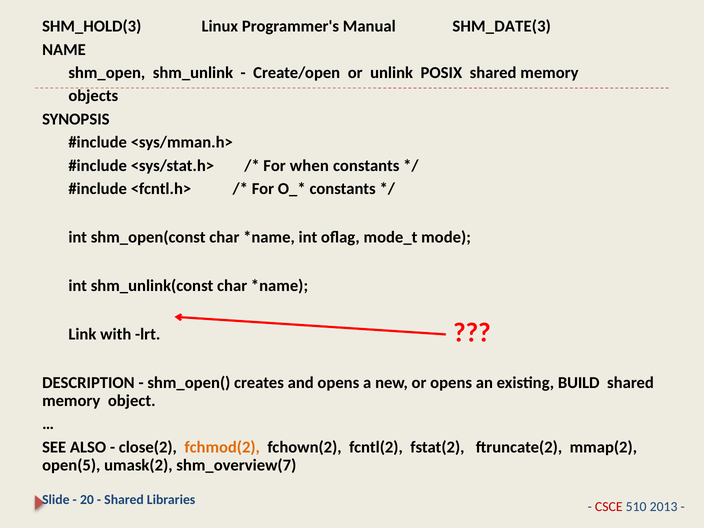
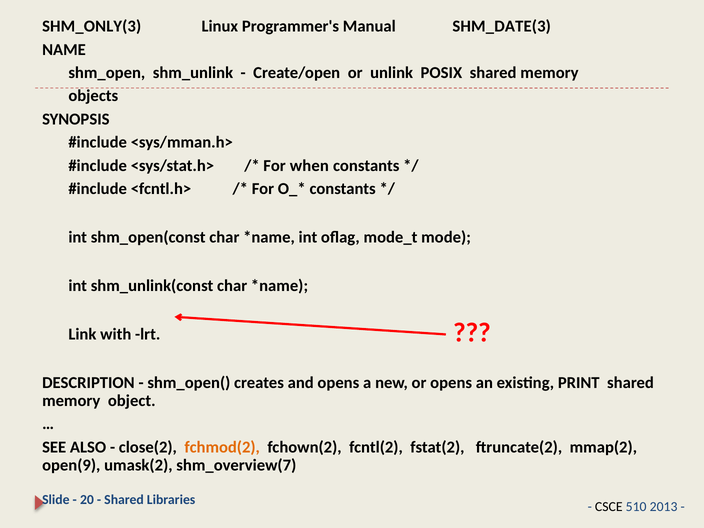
SHM_HOLD(3: SHM_HOLD(3 -> SHM_ONLY(3
BUILD: BUILD -> PRINT
open(5: open(5 -> open(9
CSCE colour: red -> black
